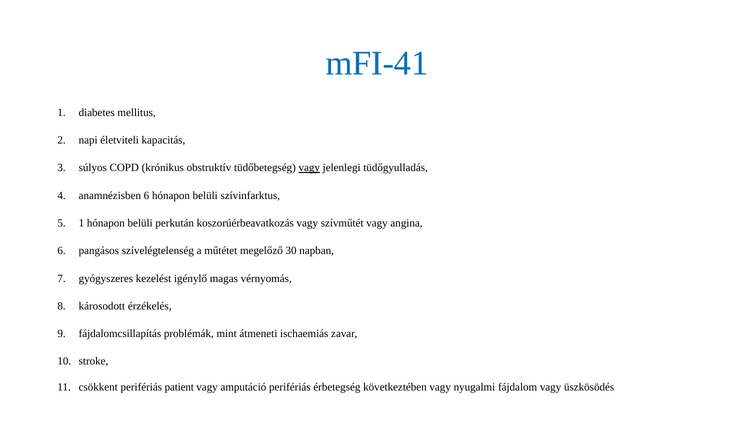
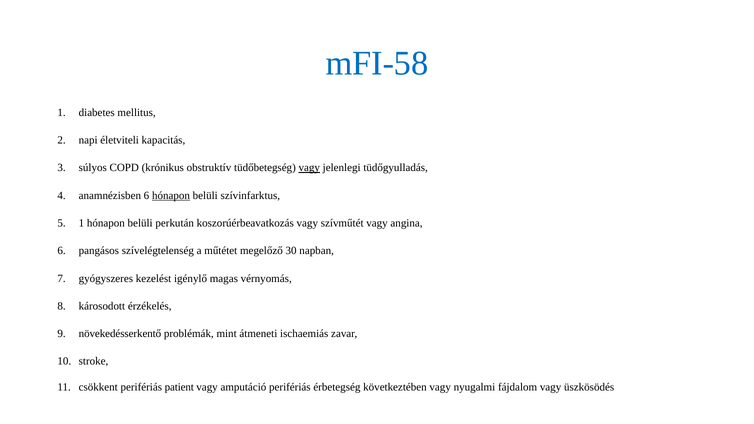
mFI-41: mFI-41 -> mFI-58
hónapon at (171, 196) underline: none -> present
fájdalomcsillapítás: fájdalomcsillapítás -> növekedésserkentő
